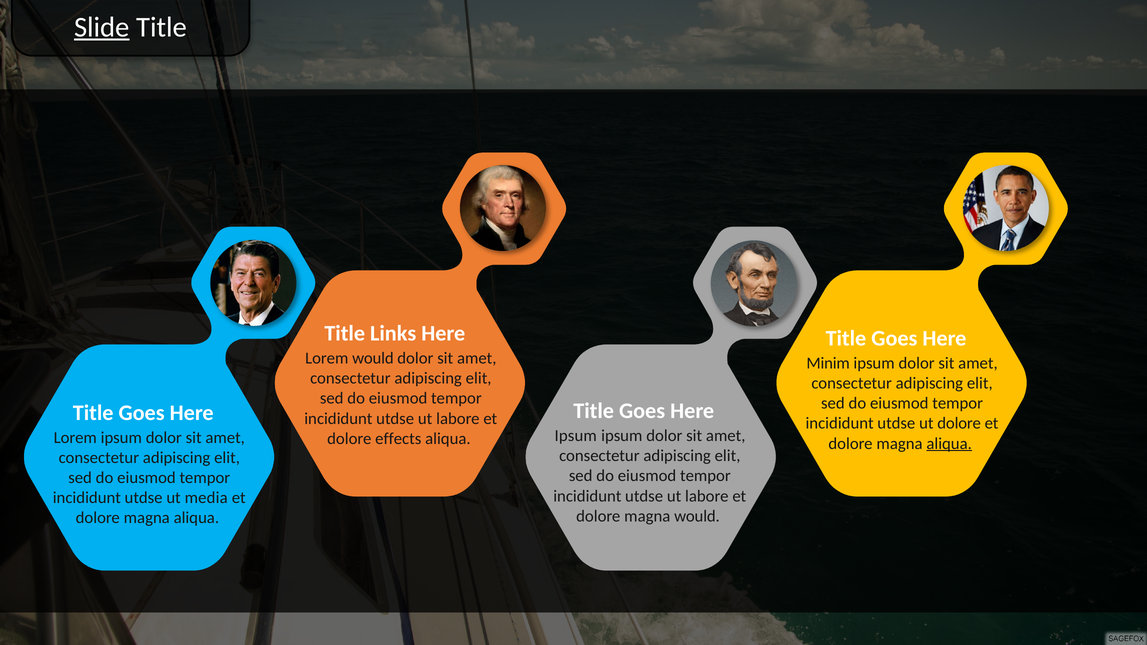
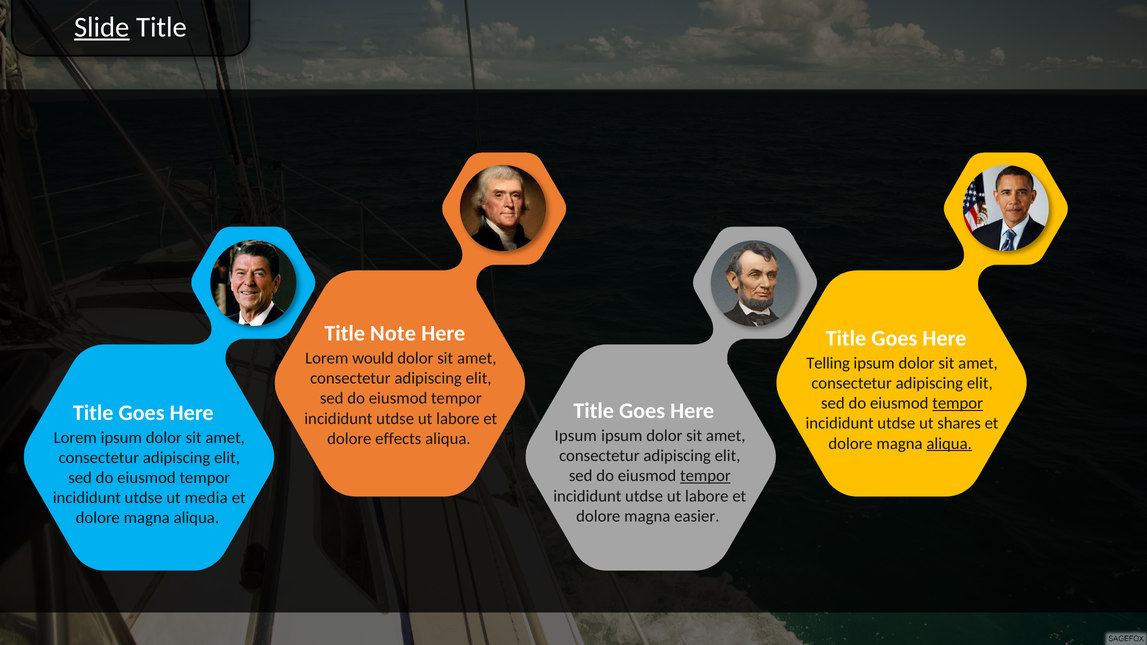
Links: Links -> Note
Minim: Minim -> Telling
tempor at (958, 403) underline: none -> present
ut dolore: dolore -> shares
tempor at (705, 476) underline: none -> present
magna would: would -> easier
